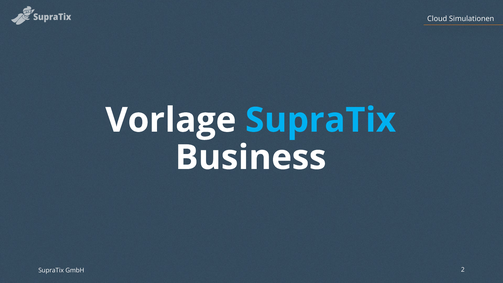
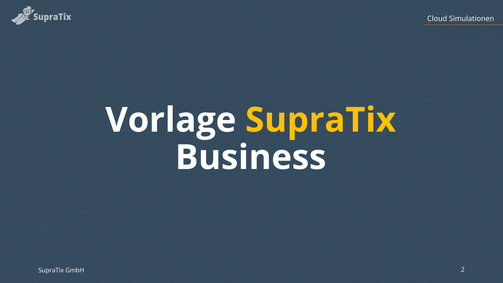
SupraTix at (321, 120) colour: light blue -> yellow
